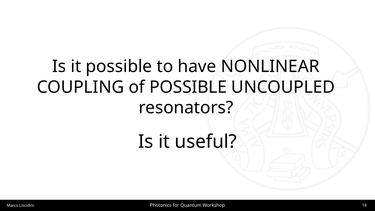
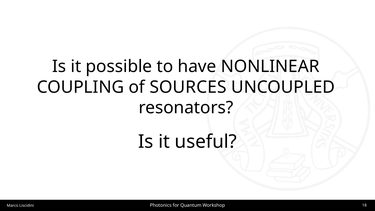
of POSSIBLE: POSSIBLE -> SOURCES
